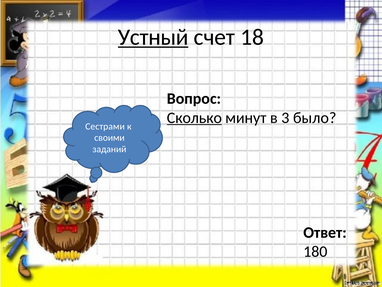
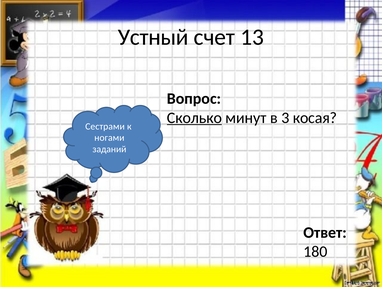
Устный underline: present -> none
18: 18 -> 13
было: было -> косая
своими: своими -> ногами
